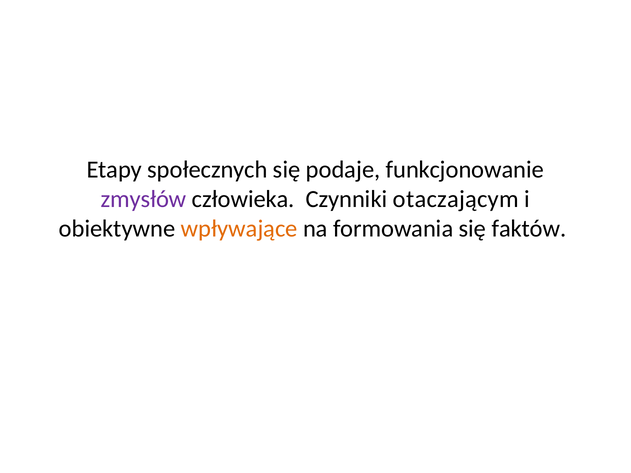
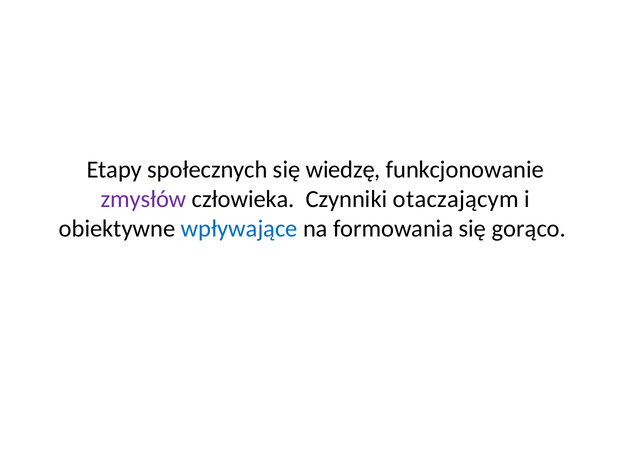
podaje: podaje -> wiedzę
wpływające colour: orange -> blue
faktów: faktów -> gorąco
